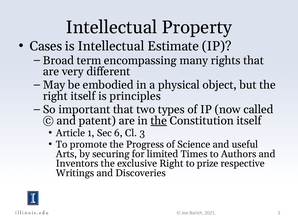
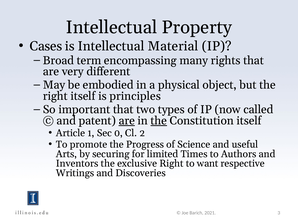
Estimate: Estimate -> Material
are at (127, 121) underline: none -> present
6: 6 -> 0
Cl 3: 3 -> 2
prize: prize -> want
